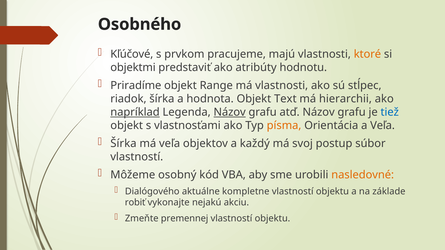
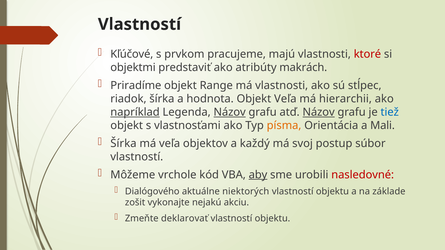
Osobného at (140, 24): Osobného -> Vlastností
ktoré colour: orange -> red
hodnotu: hodnotu -> makrách
Objekt Text: Text -> Veľa
Názov at (319, 112) underline: none -> present
a Veľa: Veľa -> Mali
osobný: osobný -> vrchole
aby underline: none -> present
nasledovné colour: orange -> red
kompletne: kompletne -> niektorých
robiť: robiť -> zošit
premennej: premennej -> deklarovať
